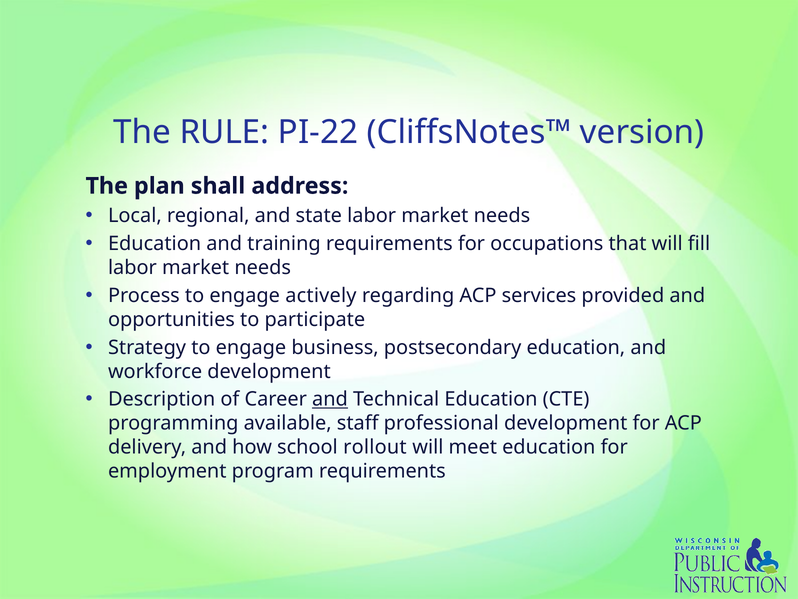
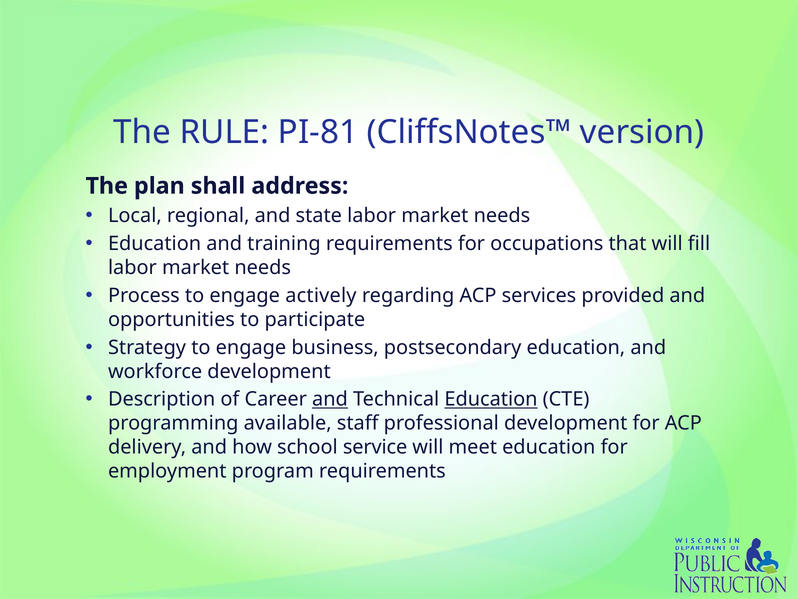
PI-22: PI-22 -> PI-81
Education at (491, 399) underline: none -> present
rollout: rollout -> service
